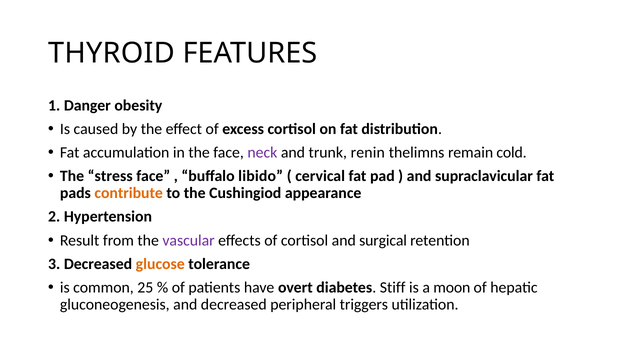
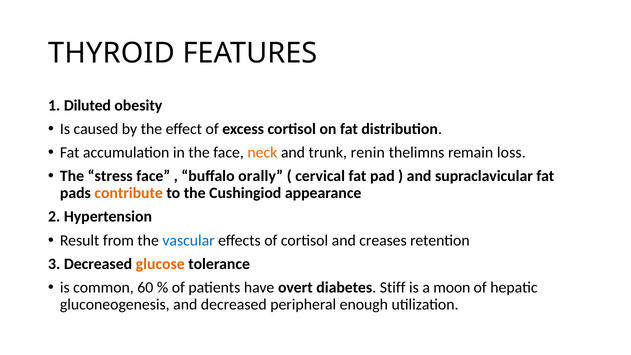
Danger: Danger -> Diluted
neck colour: purple -> orange
cold: cold -> loss
libido: libido -> orally
vascular colour: purple -> blue
surgical: surgical -> creases
25: 25 -> 60
triggers: triggers -> enough
